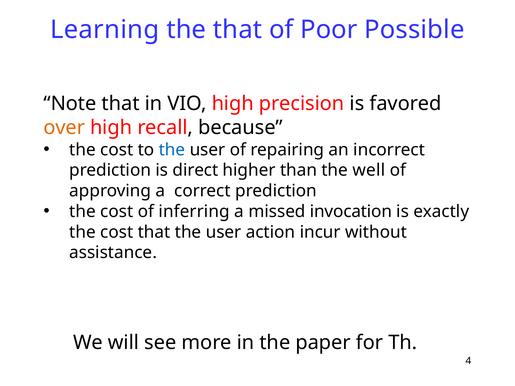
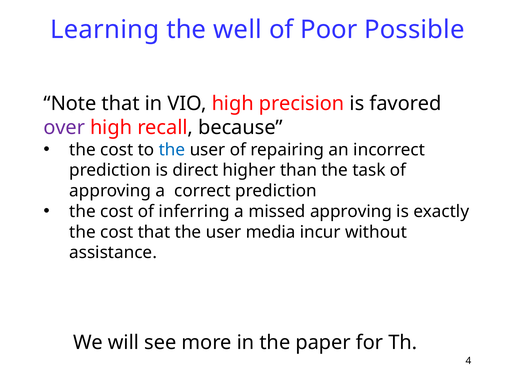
the that: that -> well
over colour: orange -> purple
well: well -> task
missed invocation: invocation -> approving
action: action -> media
